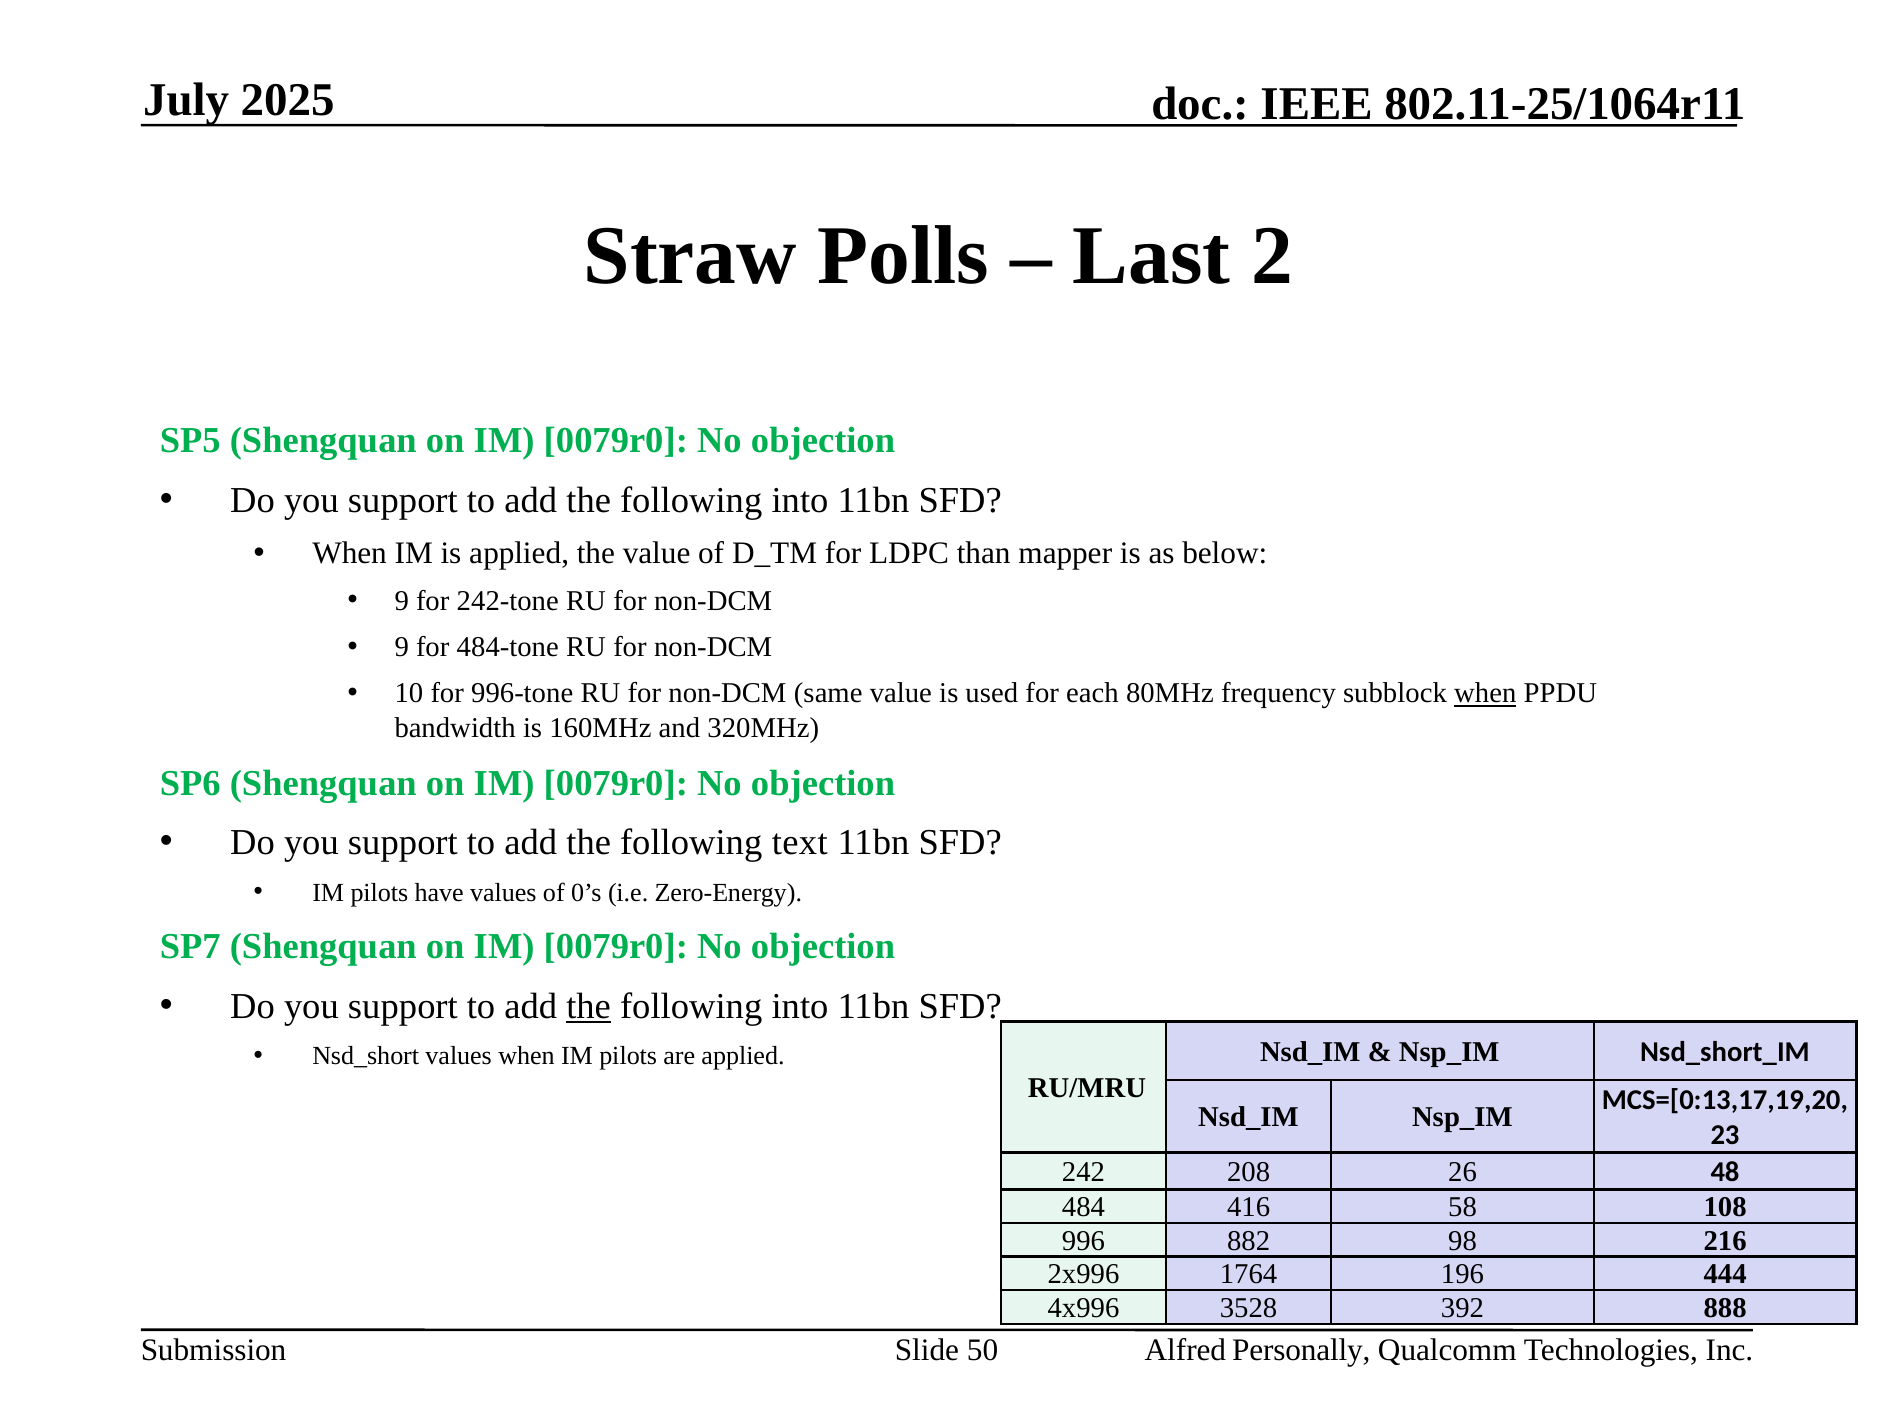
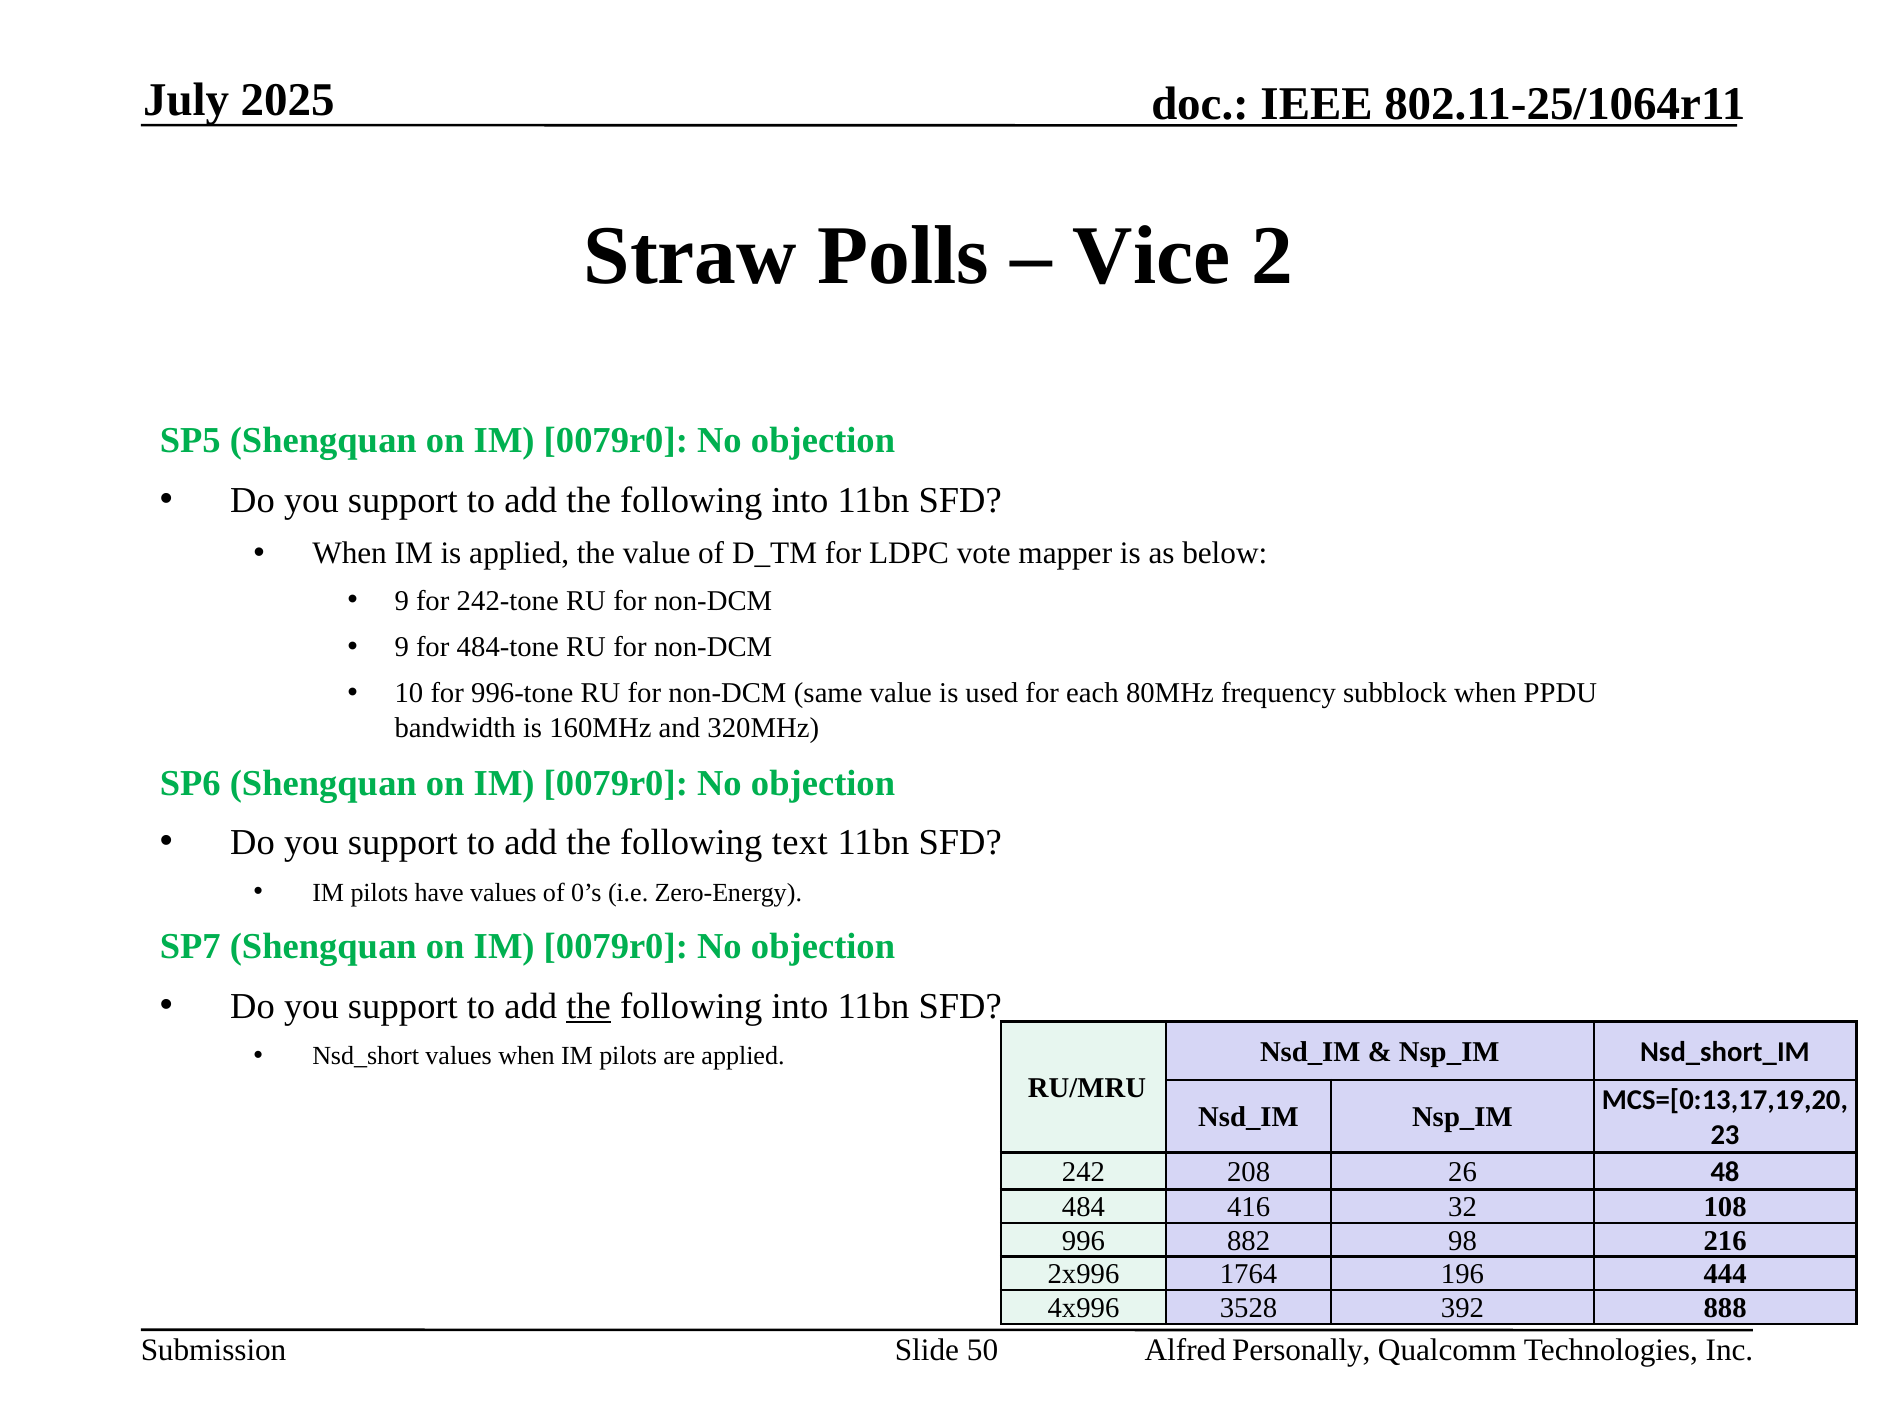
Last: Last -> Vice
than: than -> vote
when at (1485, 694) underline: present -> none
58: 58 -> 32
